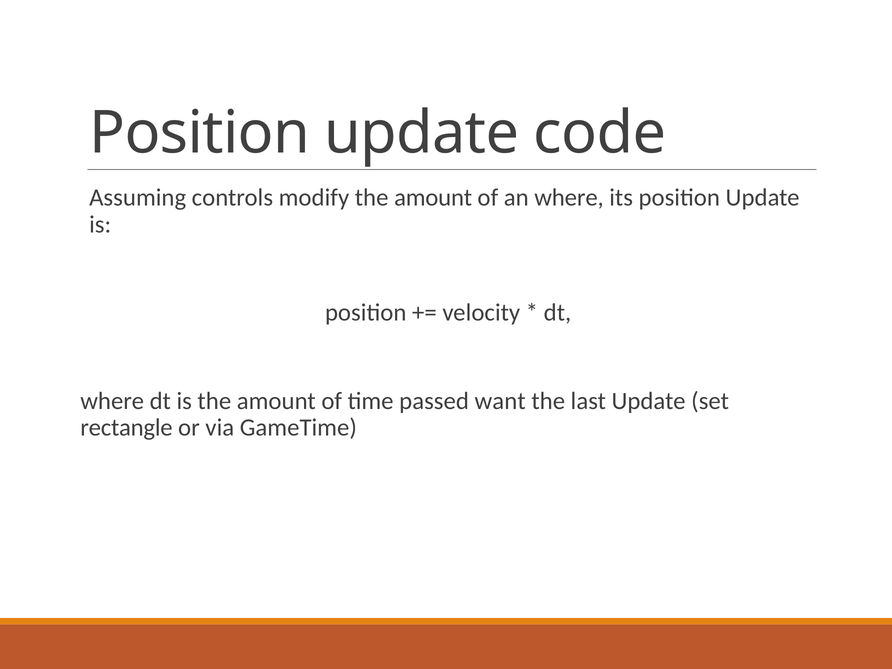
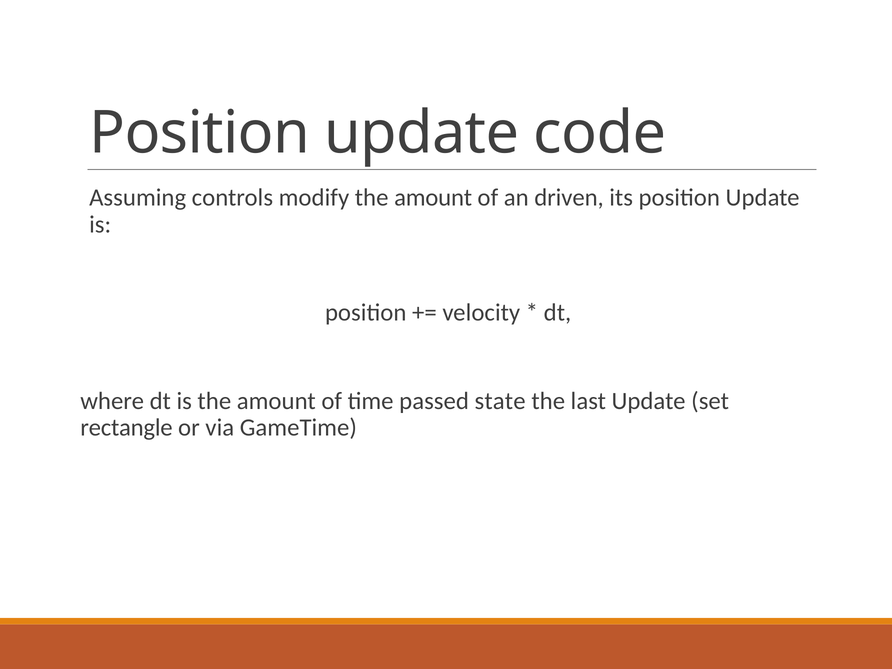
an where: where -> driven
want: want -> state
